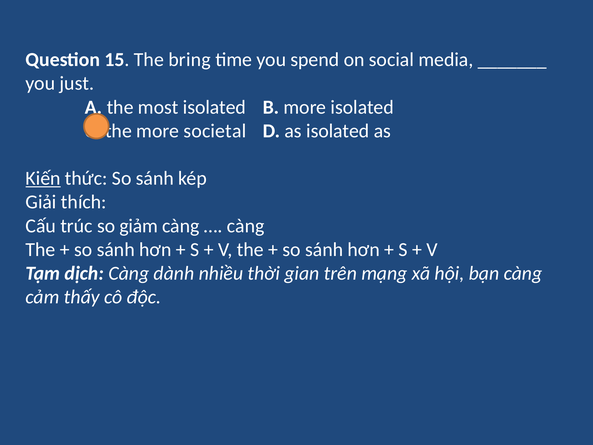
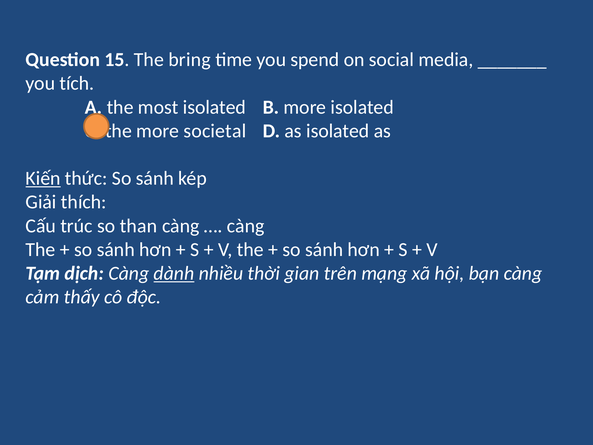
just: just -> tích
giảm: giảm -> than
dành underline: none -> present
